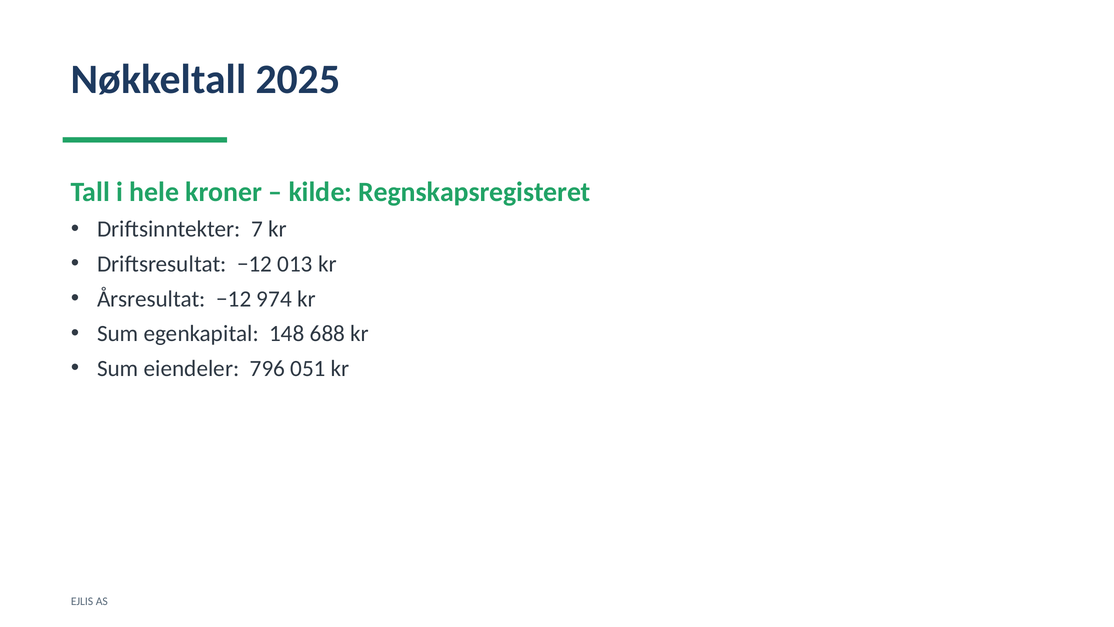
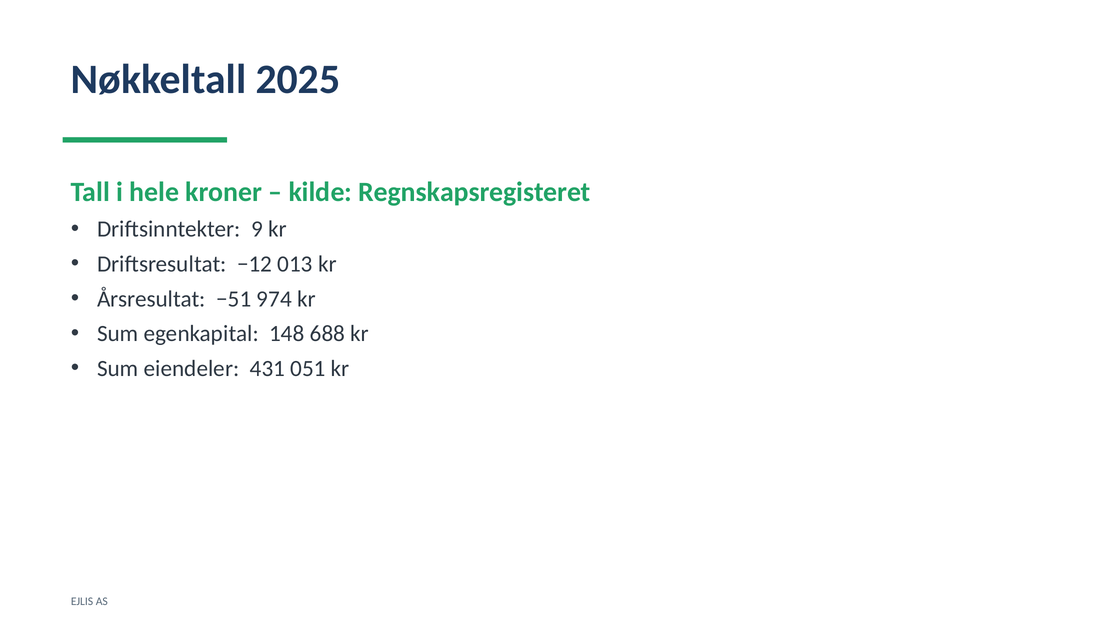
7: 7 -> 9
Årsresultat −12: −12 -> −51
796: 796 -> 431
